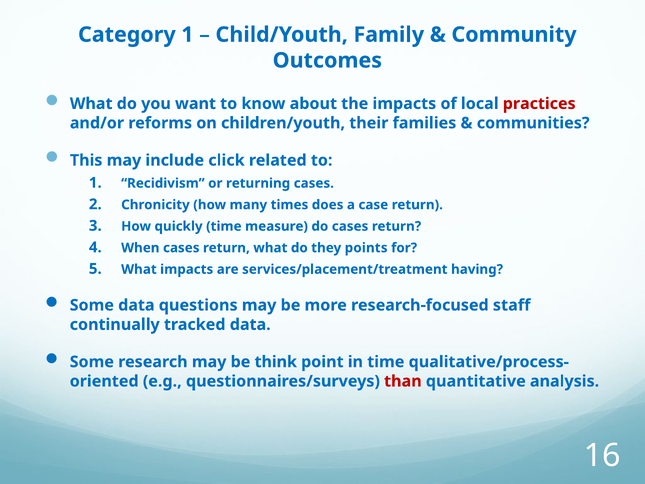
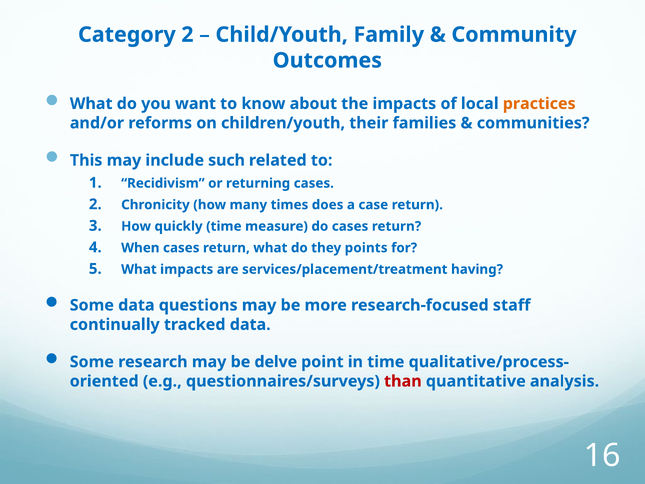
Category 1: 1 -> 2
practices colour: red -> orange
click: click -> such
think: think -> delve
